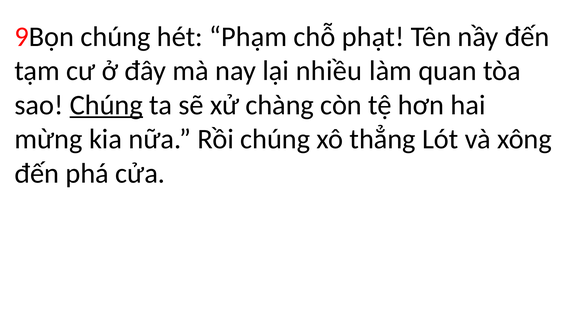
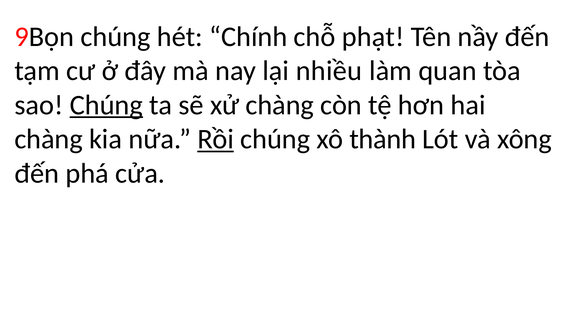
Phạm: Phạm -> Chính
mừng at (49, 139): mừng -> chàng
Rồi underline: none -> present
thẳng: thẳng -> thành
